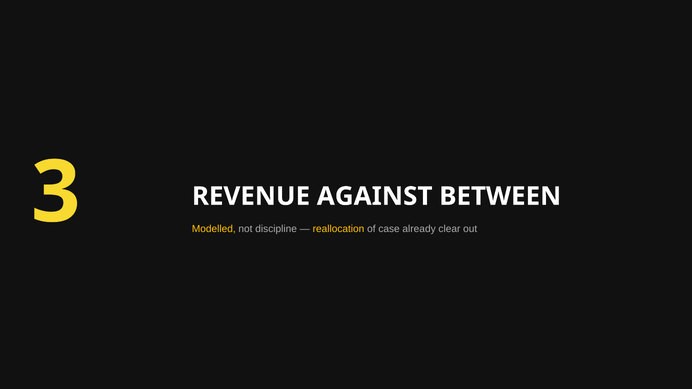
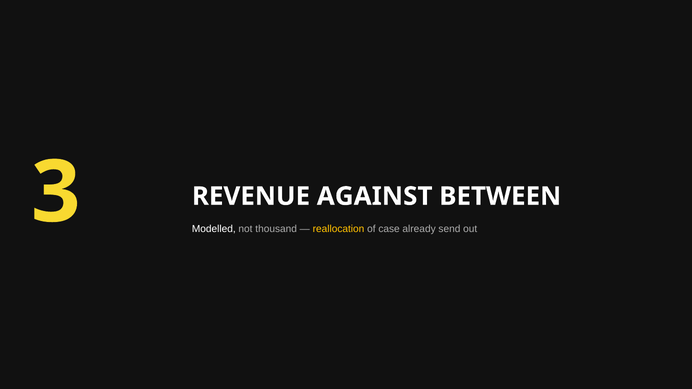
Modelled colour: yellow -> white
discipline: discipline -> thousand
clear: clear -> send
